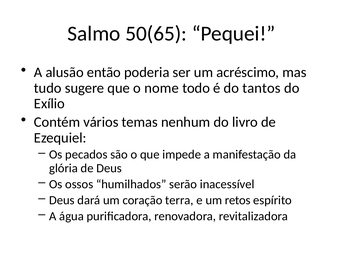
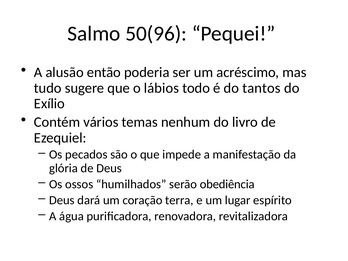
50(65: 50(65 -> 50(96
nome: nome -> lábios
inacessível: inacessível -> obediência
retos: retos -> lugar
